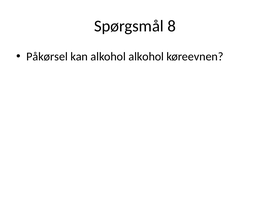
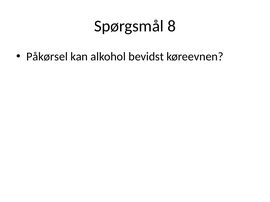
alkohol alkohol: alkohol -> bevidst
